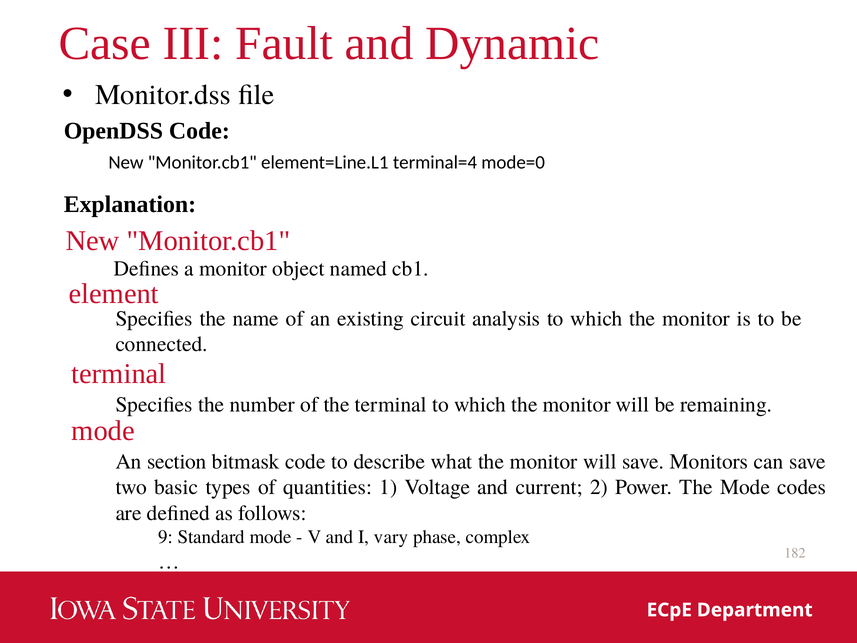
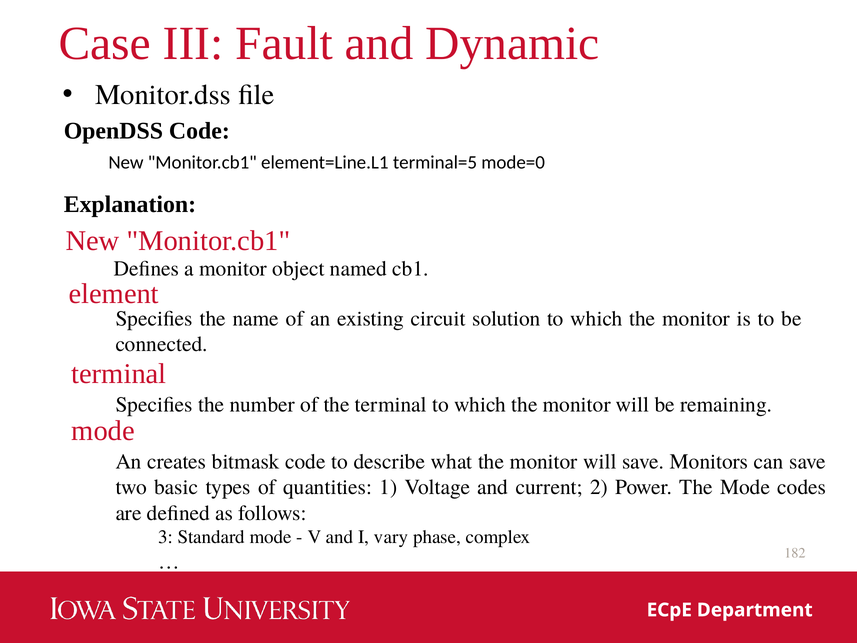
terminal=4: terminal=4 -> terminal=5
analysis: analysis -> solution
section: section -> creates
9: 9 -> 3
